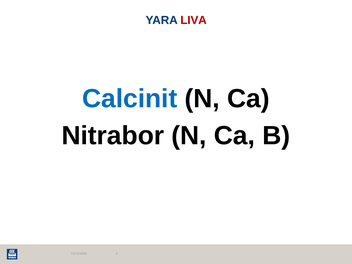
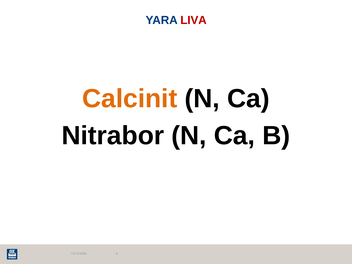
Calcinit colour: blue -> orange
